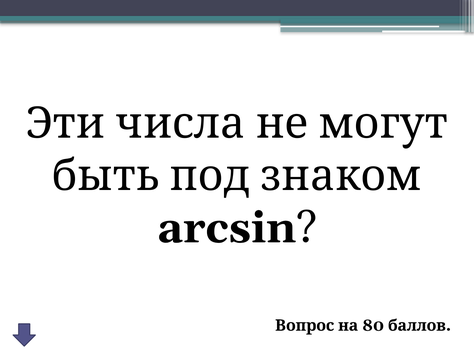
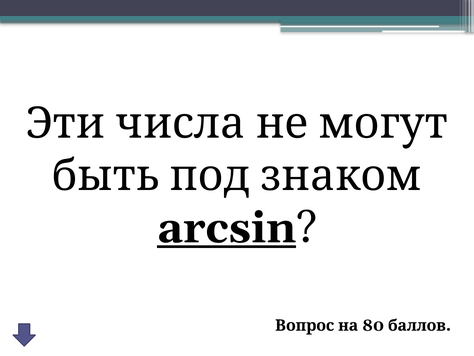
arcsin underline: none -> present
